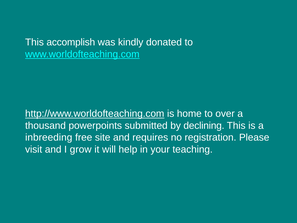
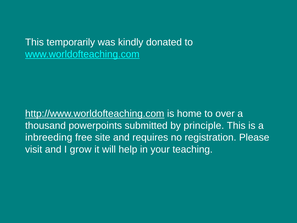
accomplish: accomplish -> temporarily
declining: declining -> principle
